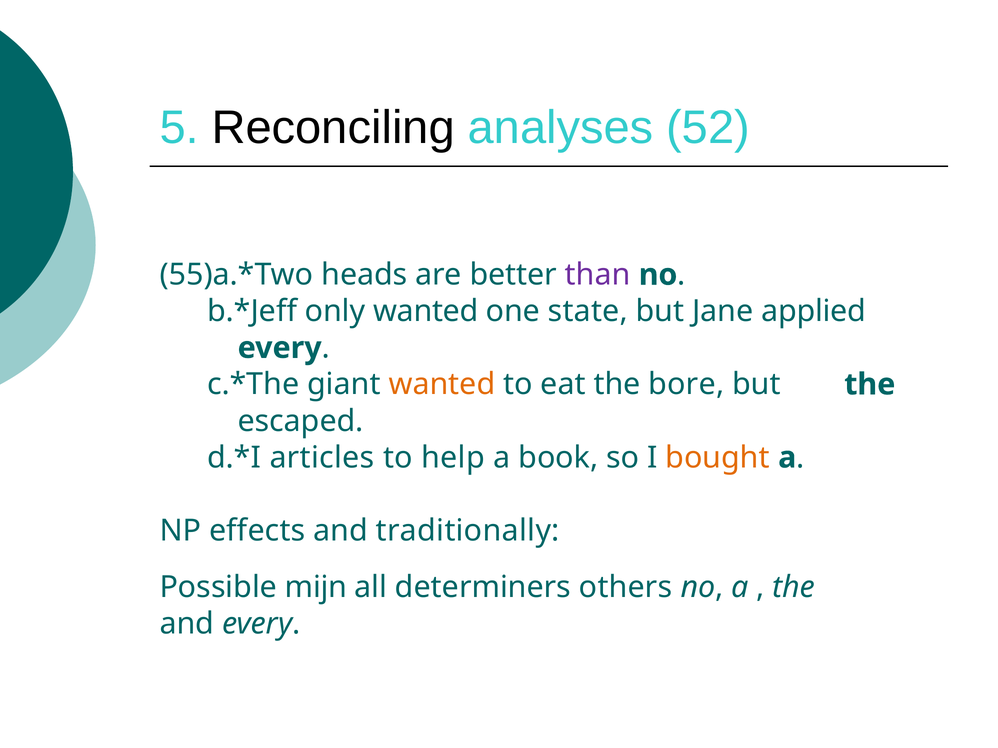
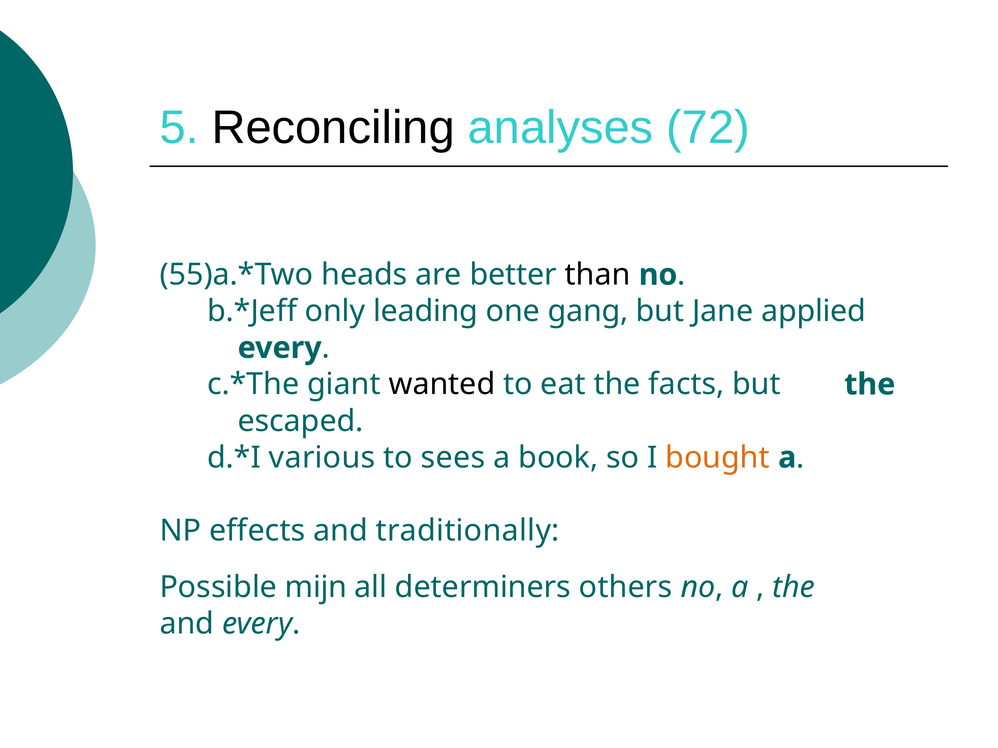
52: 52 -> 72
than colour: purple -> black
only wanted: wanted -> leading
state: state -> gang
wanted at (442, 385) colour: orange -> black
bore: bore -> facts
articles: articles -> various
help: help -> sees
